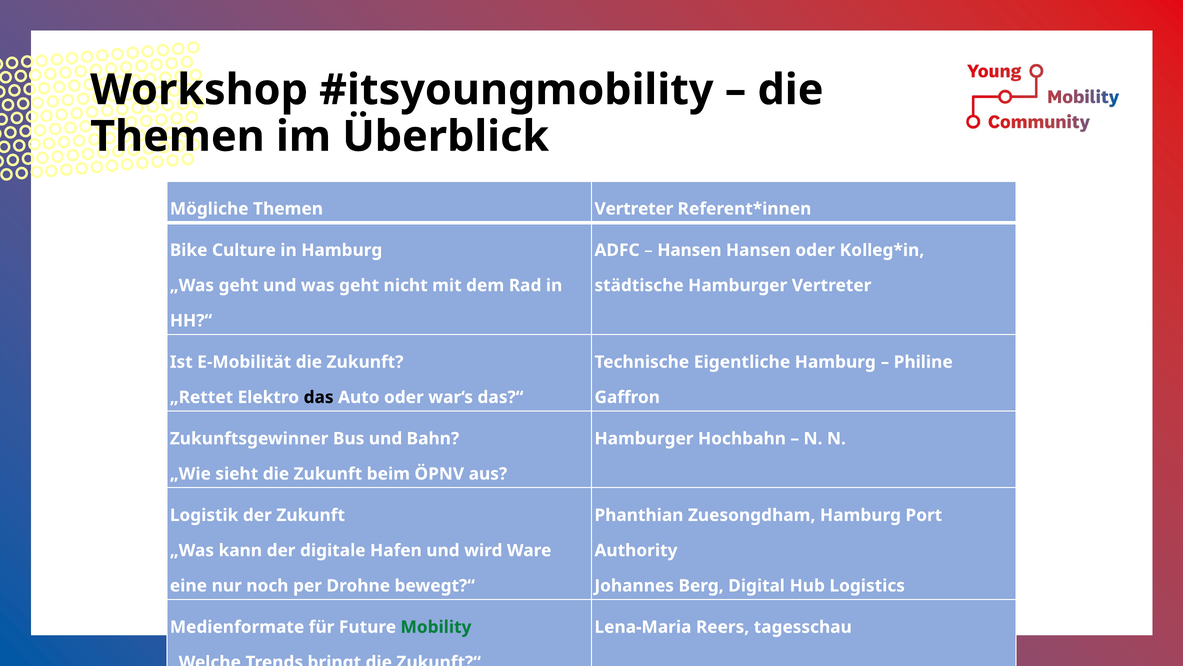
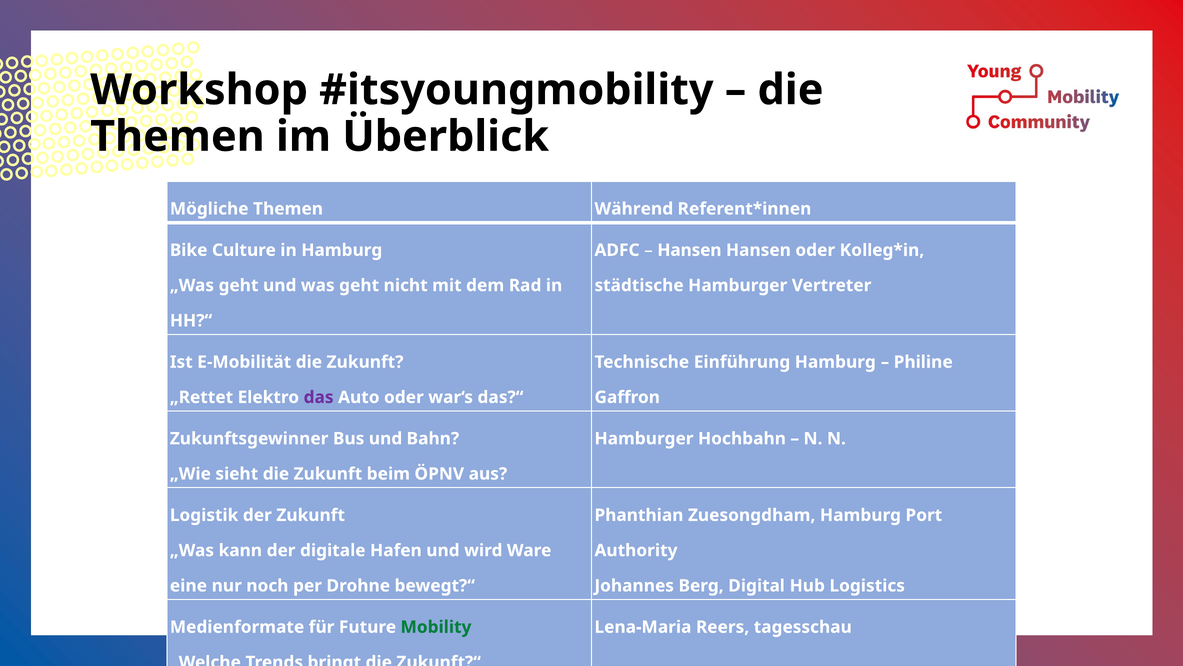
Themen Vertreter: Vertreter -> Während
Eigentliche: Eigentliche -> Einführung
das colour: black -> purple
